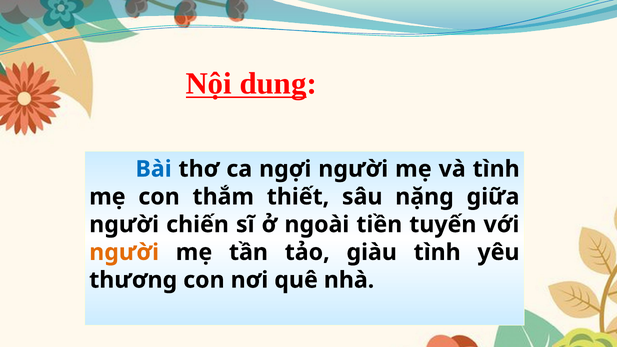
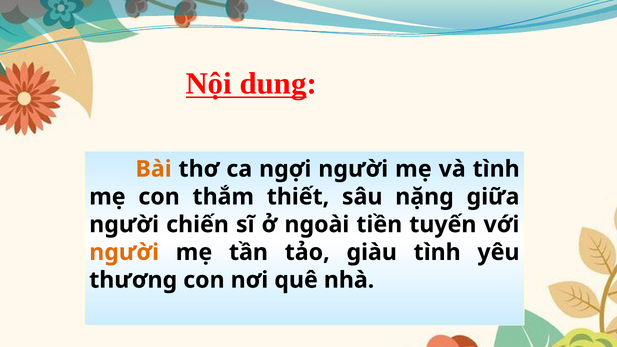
Bài colour: blue -> orange
